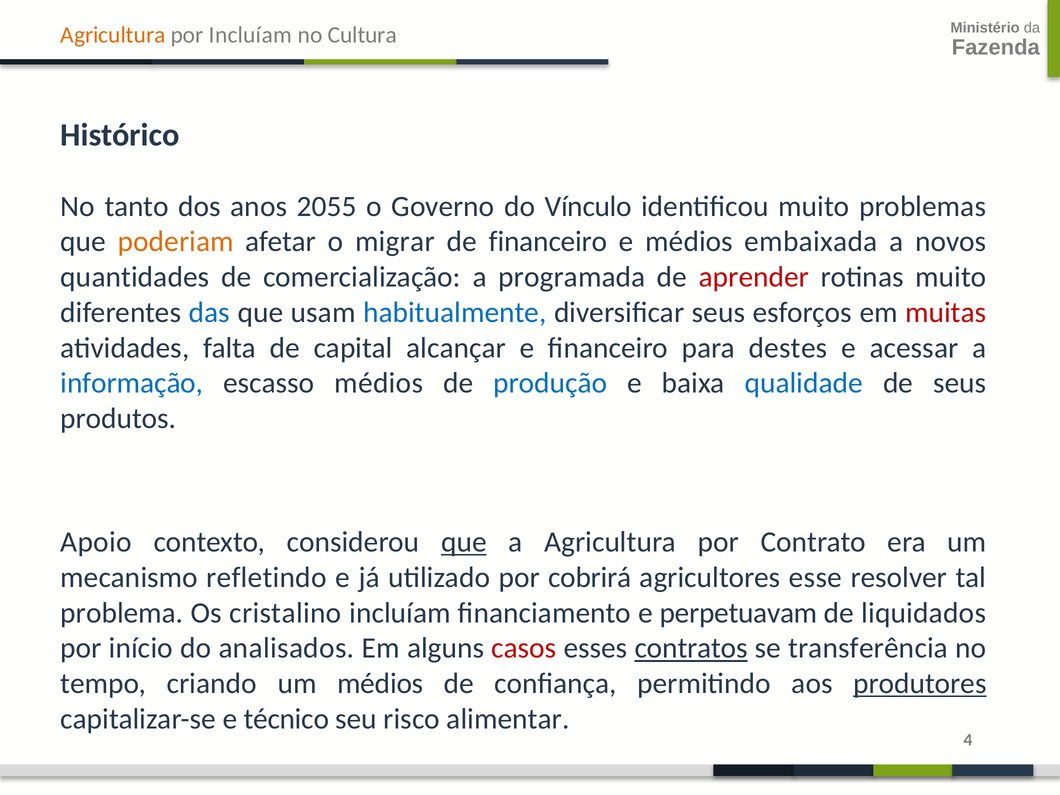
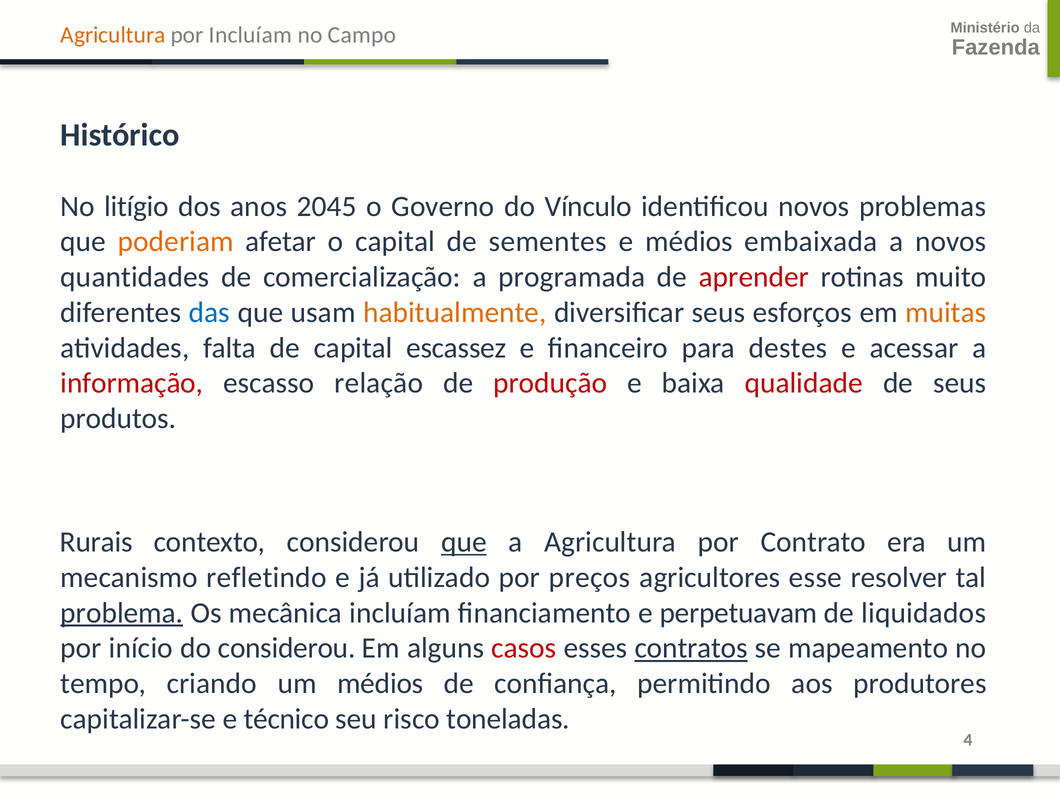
Cultura: Cultura -> Campo
tanto: tanto -> litígio
2055: 2055 -> 2045
identificou muito: muito -> novos
o migrar: migrar -> capital
de financeiro: financeiro -> sementes
habitualmente colour: blue -> orange
muitas colour: red -> orange
alcançar: alcançar -> escassez
informação colour: blue -> red
escasso médios: médios -> relação
produção colour: blue -> red
qualidade colour: blue -> red
Apoio: Apoio -> Rurais
cobrirá: cobrirá -> preços
problema underline: none -> present
cristalino: cristalino -> mecânica
do analisados: analisados -> considerou
transferência: transferência -> mapeamento
produtores underline: present -> none
alimentar: alimentar -> toneladas
